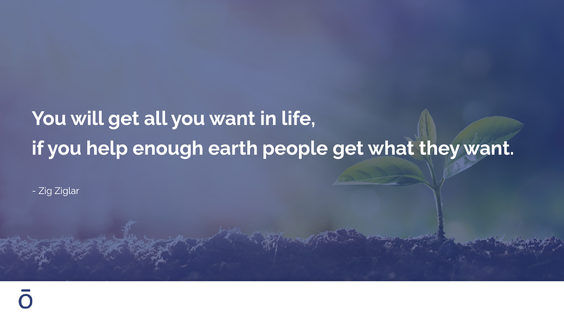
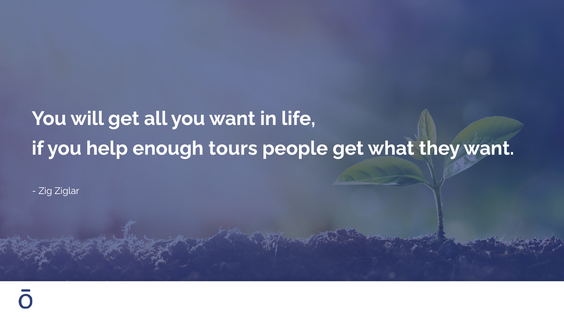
earth: earth -> tours
